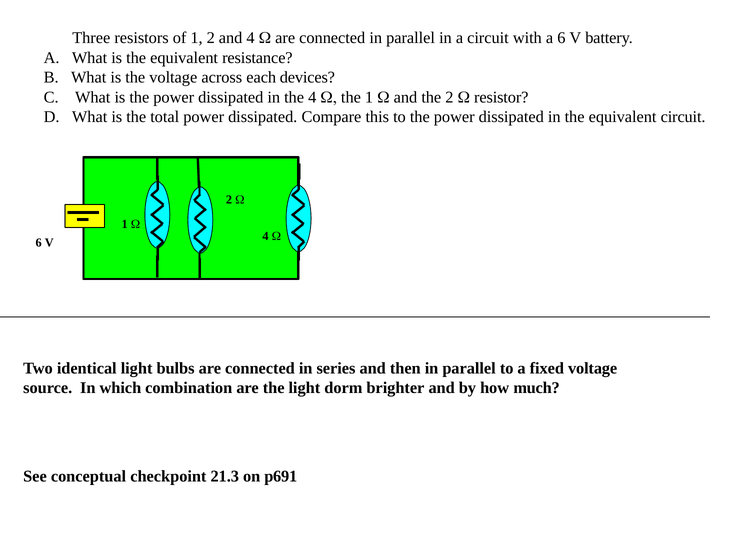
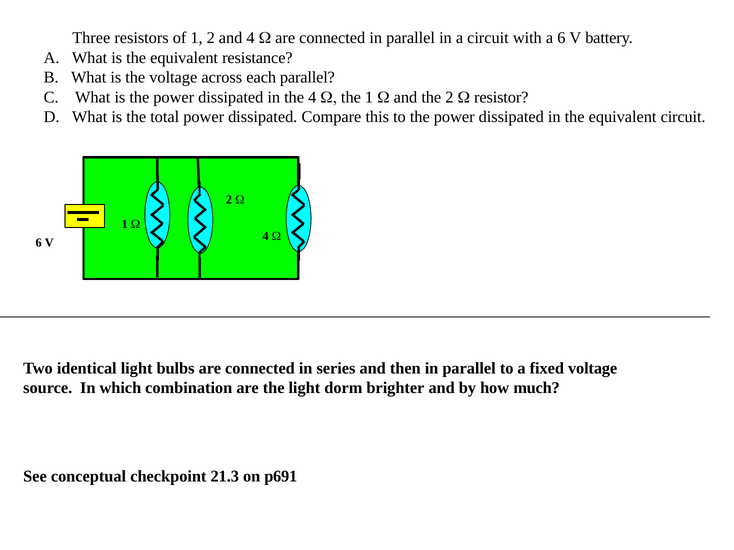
each devices: devices -> parallel
